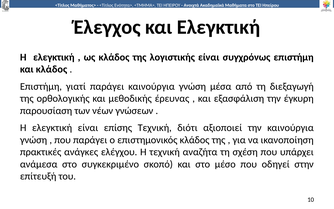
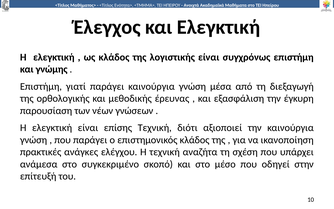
και κλάδος: κλάδος -> γνώμης
